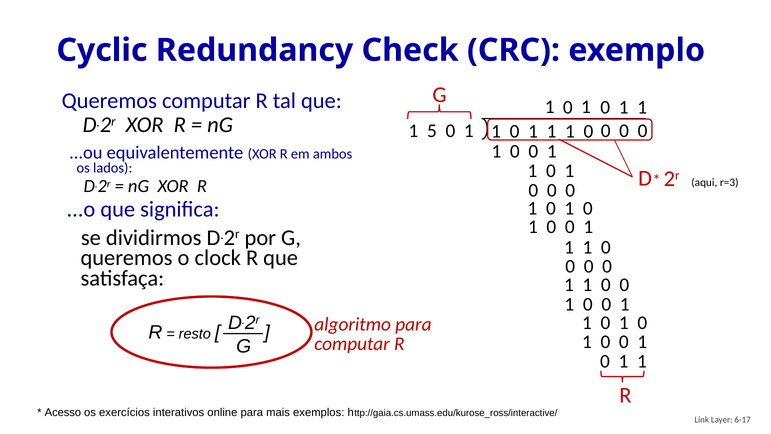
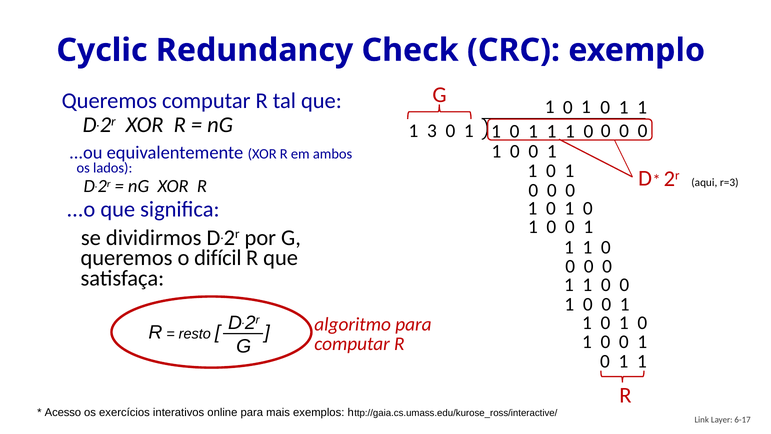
5: 5 -> 3
clock: clock -> difícil
